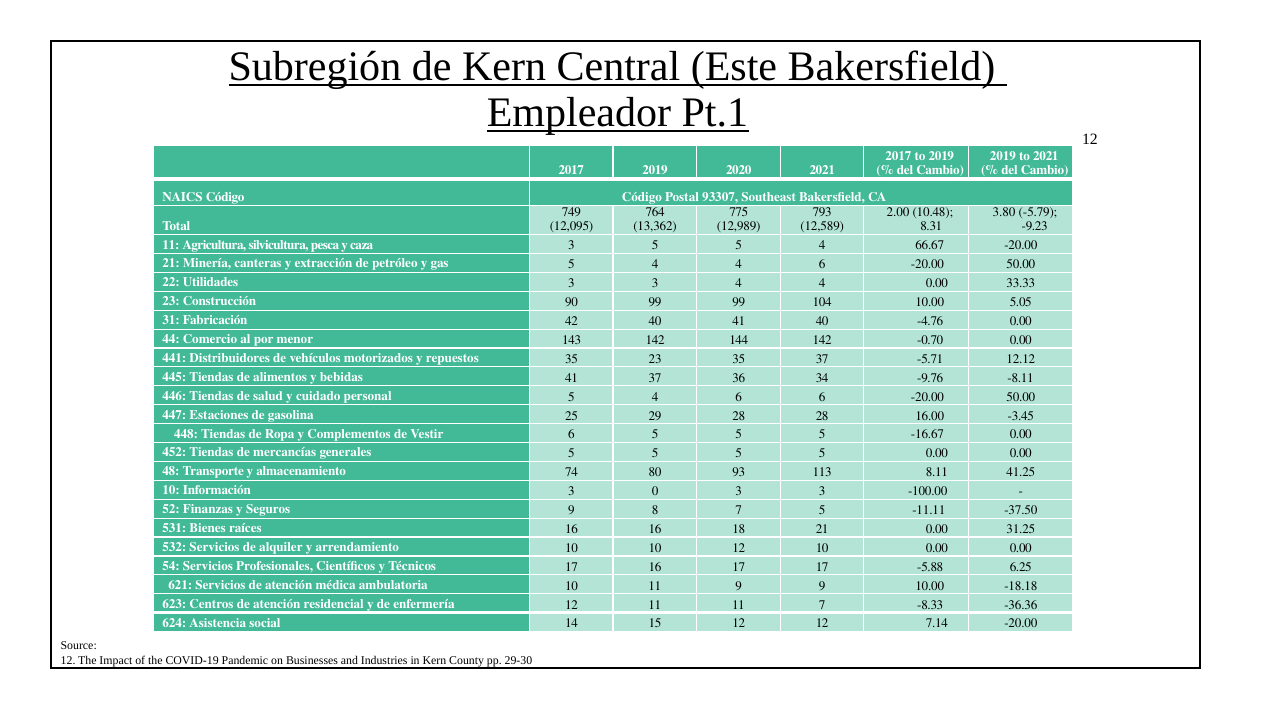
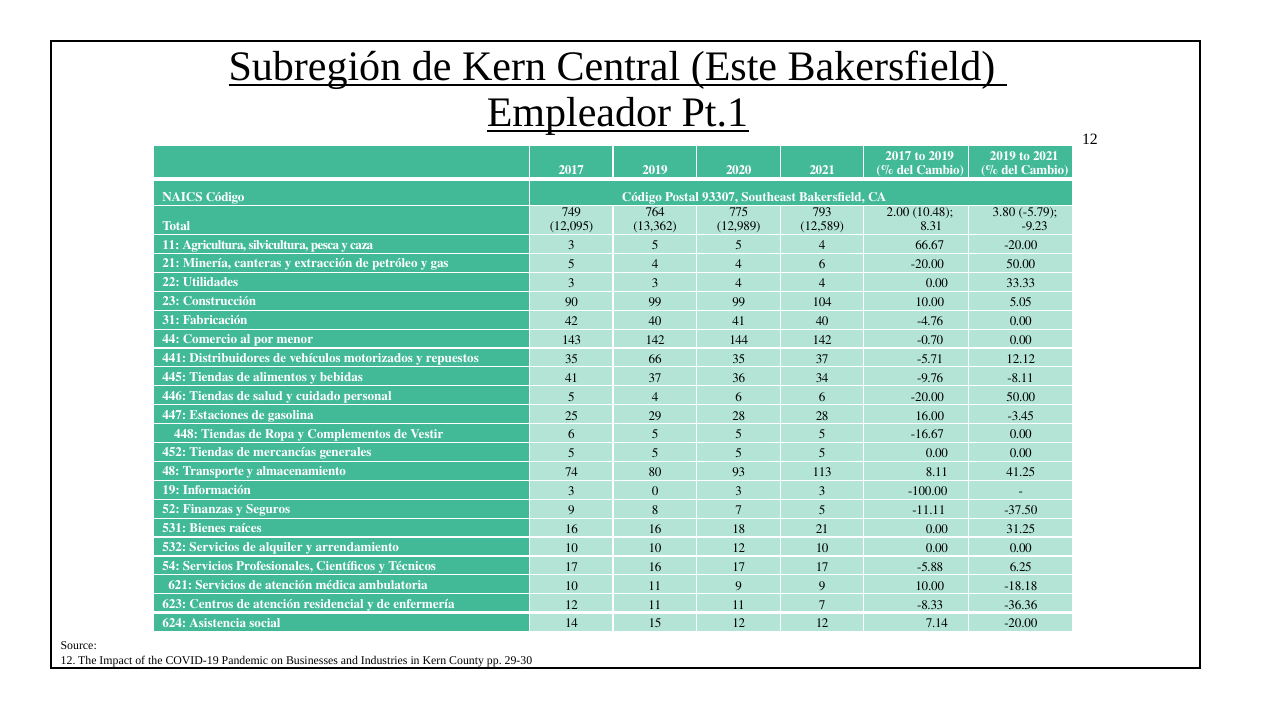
35 23: 23 -> 66
10 at (171, 491): 10 -> 19
